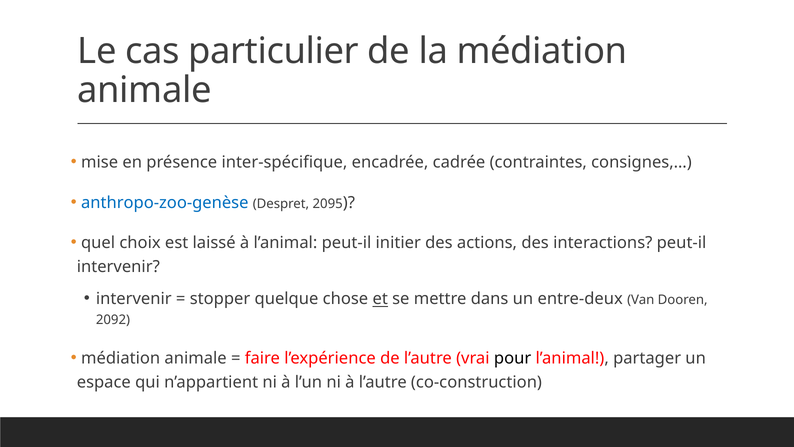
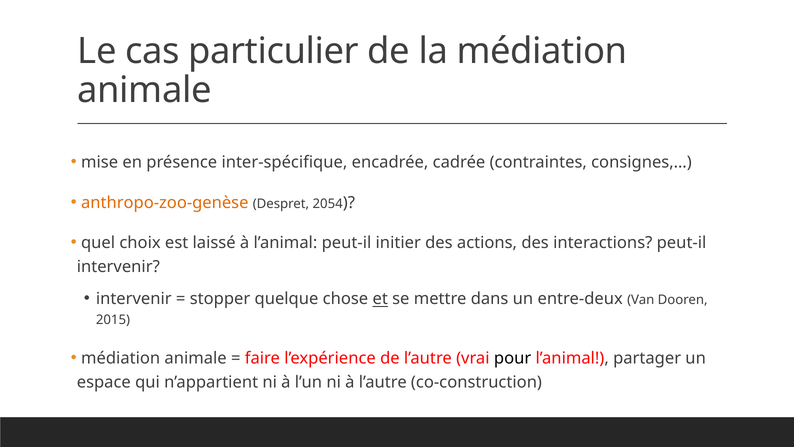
anthropo-zoo-genèse colour: blue -> orange
2095: 2095 -> 2054
2092: 2092 -> 2015
